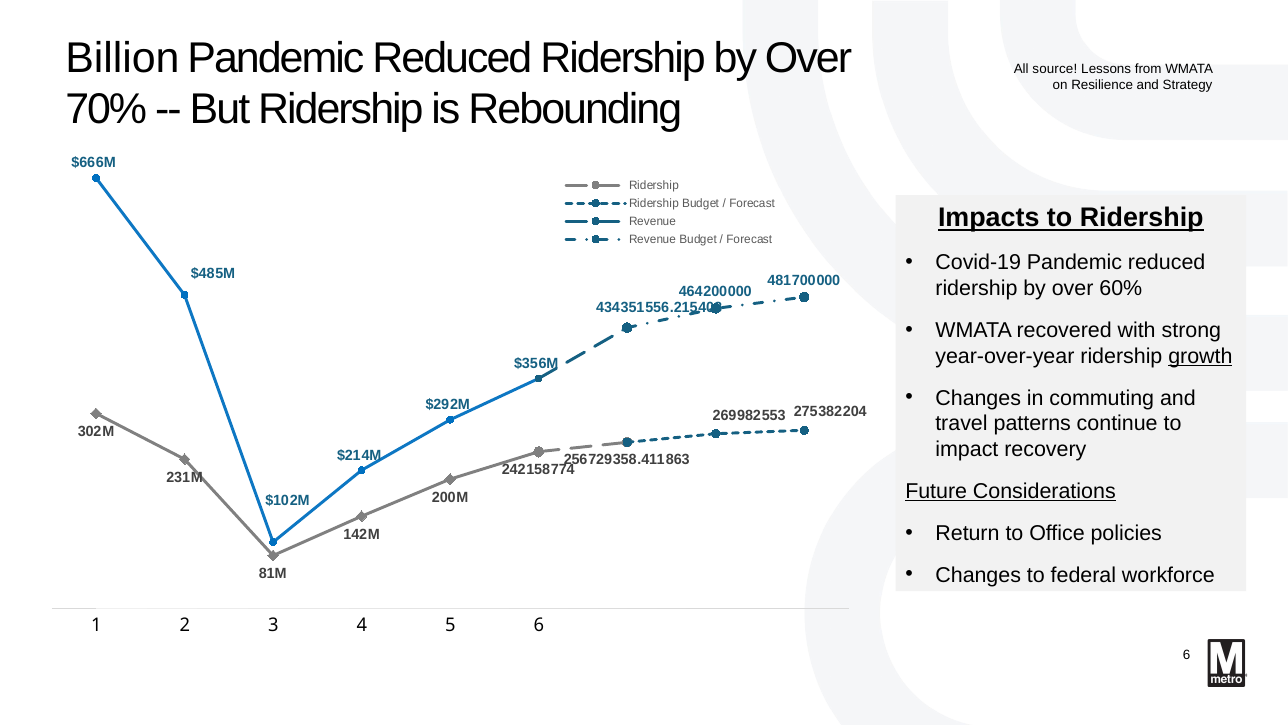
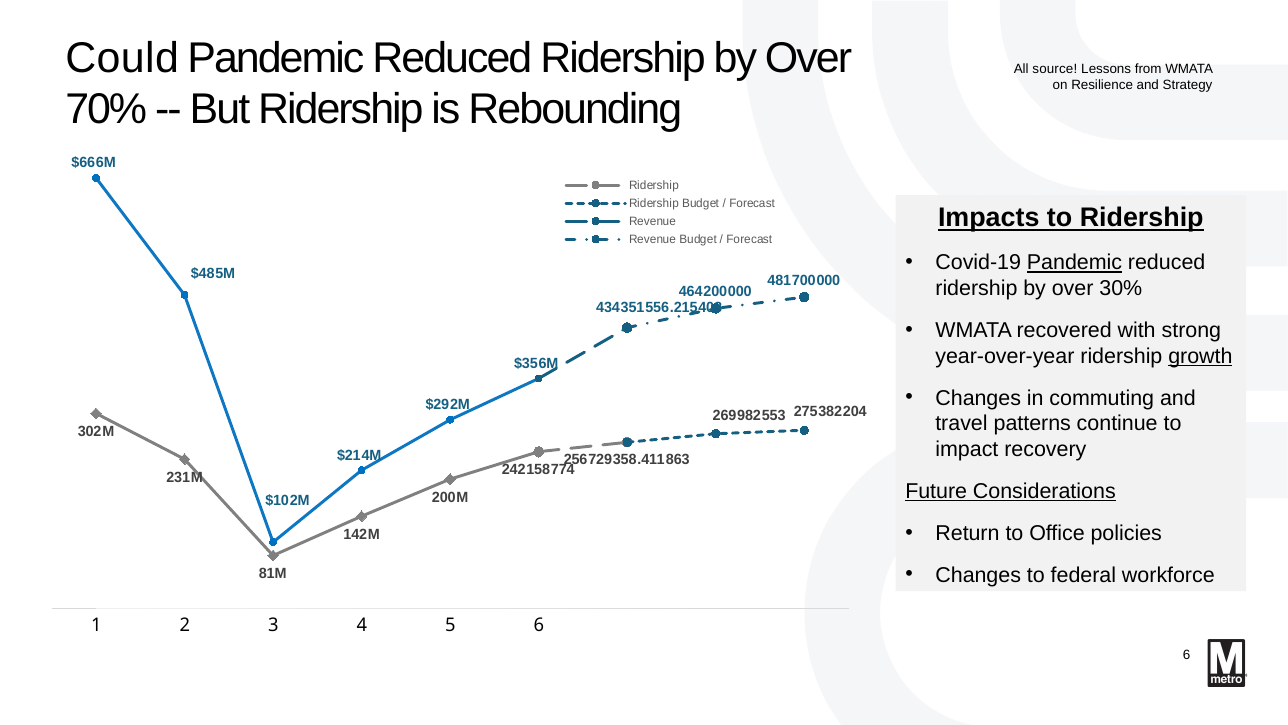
Billion: Billion -> Could
Pandemic at (1075, 263) underline: none -> present
60%: 60% -> 30%
